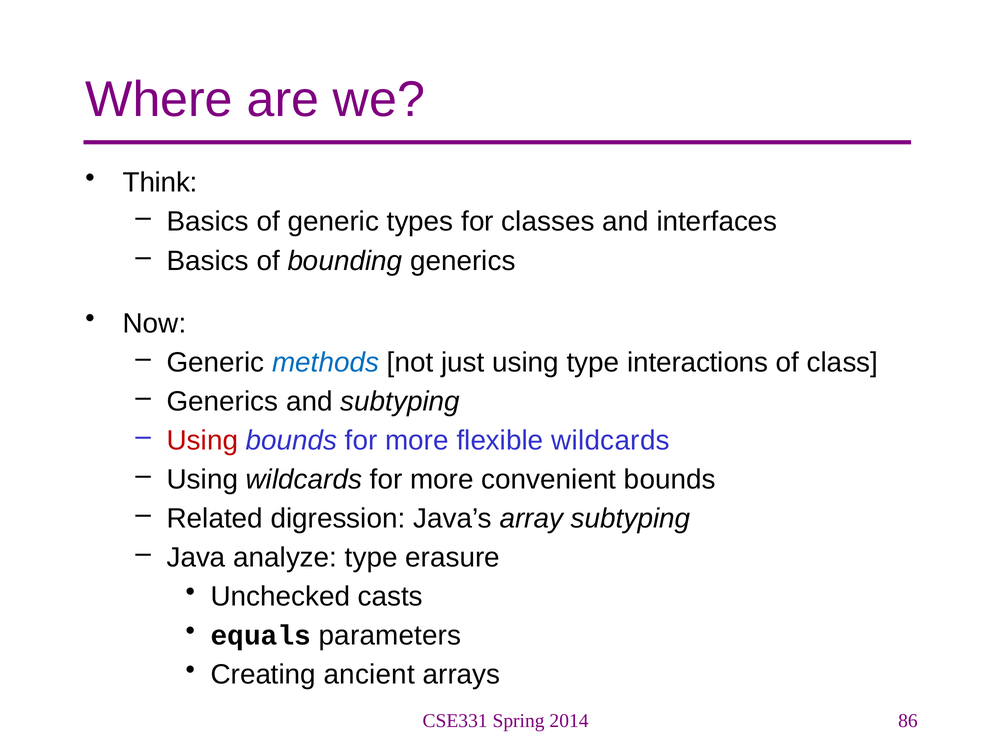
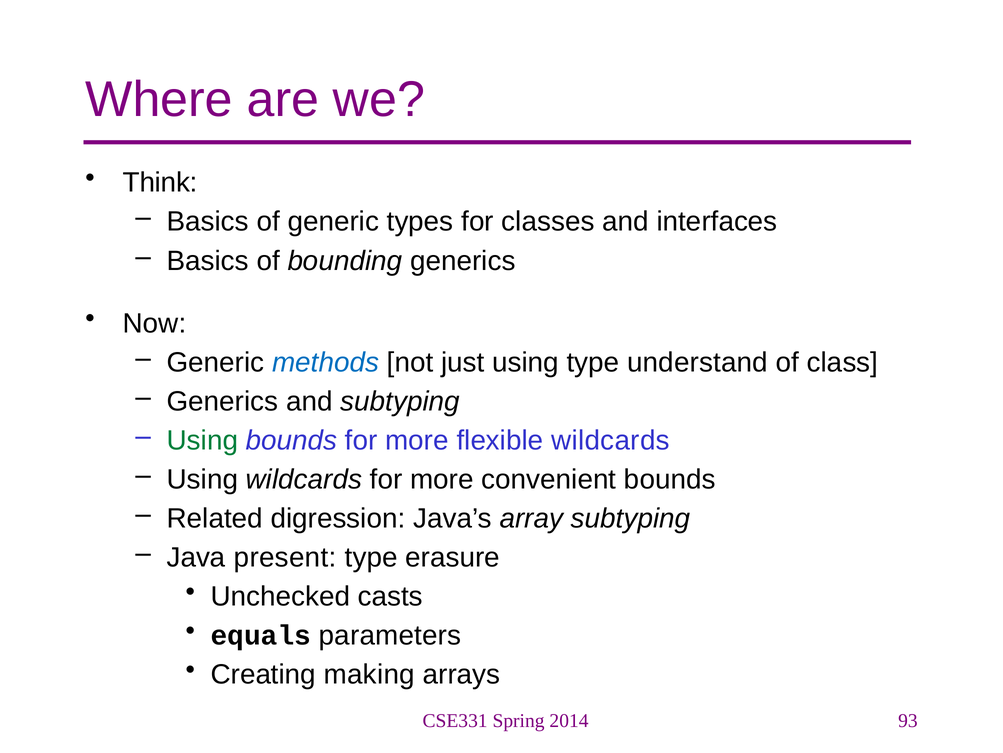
interactions: interactions -> understand
Using at (202, 440) colour: red -> green
analyze: analyze -> present
ancient: ancient -> making
86: 86 -> 93
